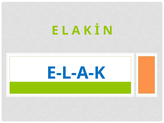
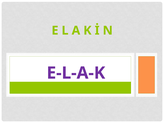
E-L-A-K colour: blue -> purple
